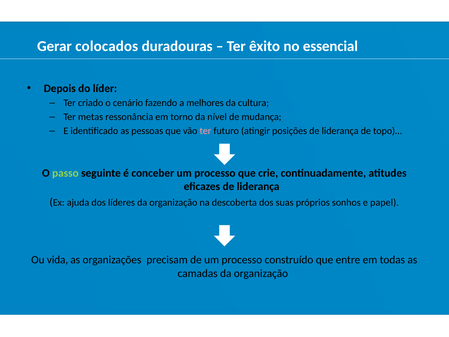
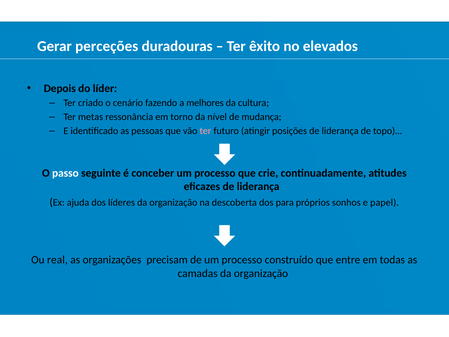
colocados: colocados -> perceções
essencial: essencial -> elevados
passo colour: light green -> white
suas: suas -> para
vida: vida -> real
